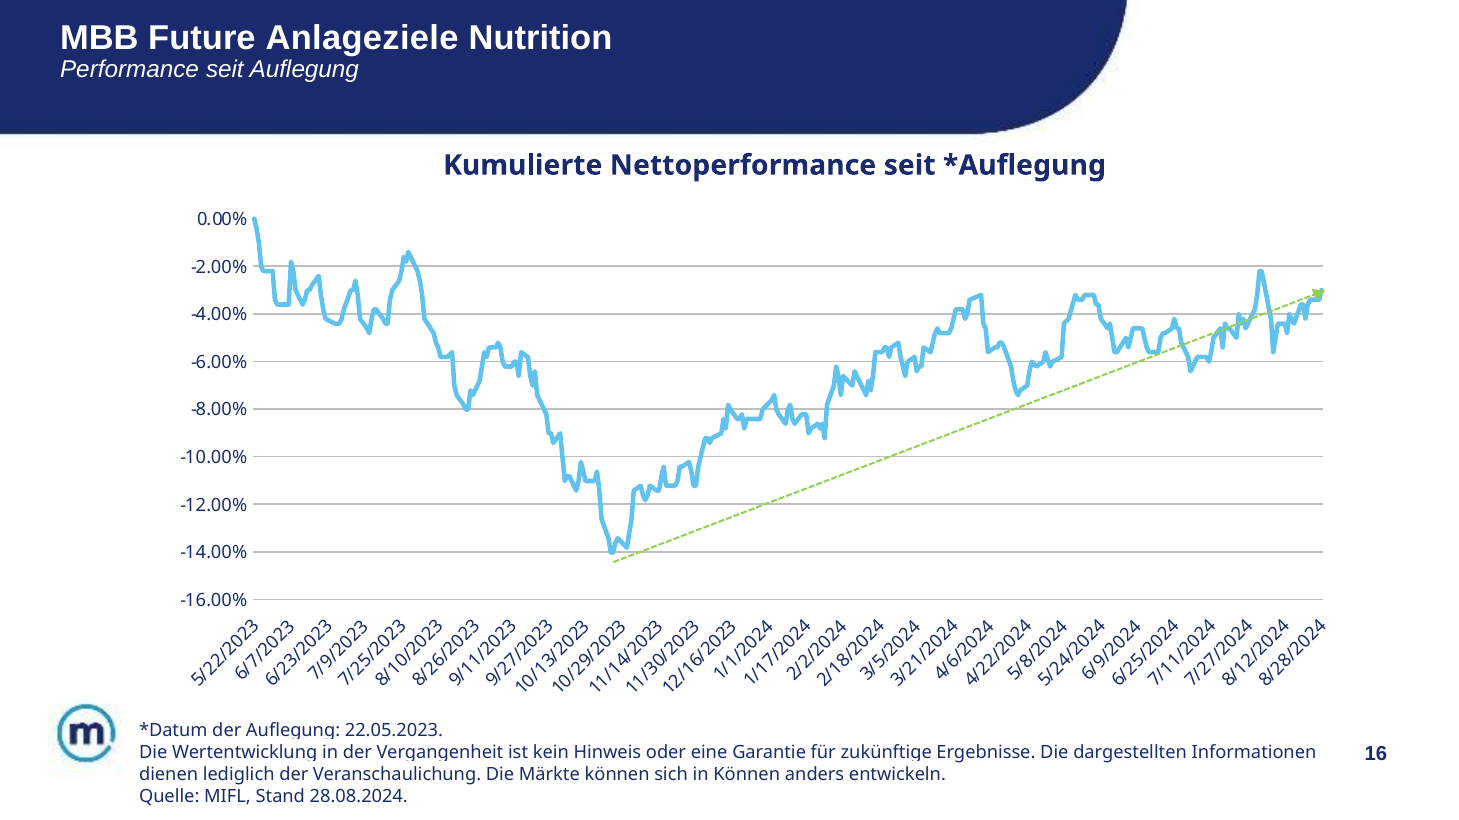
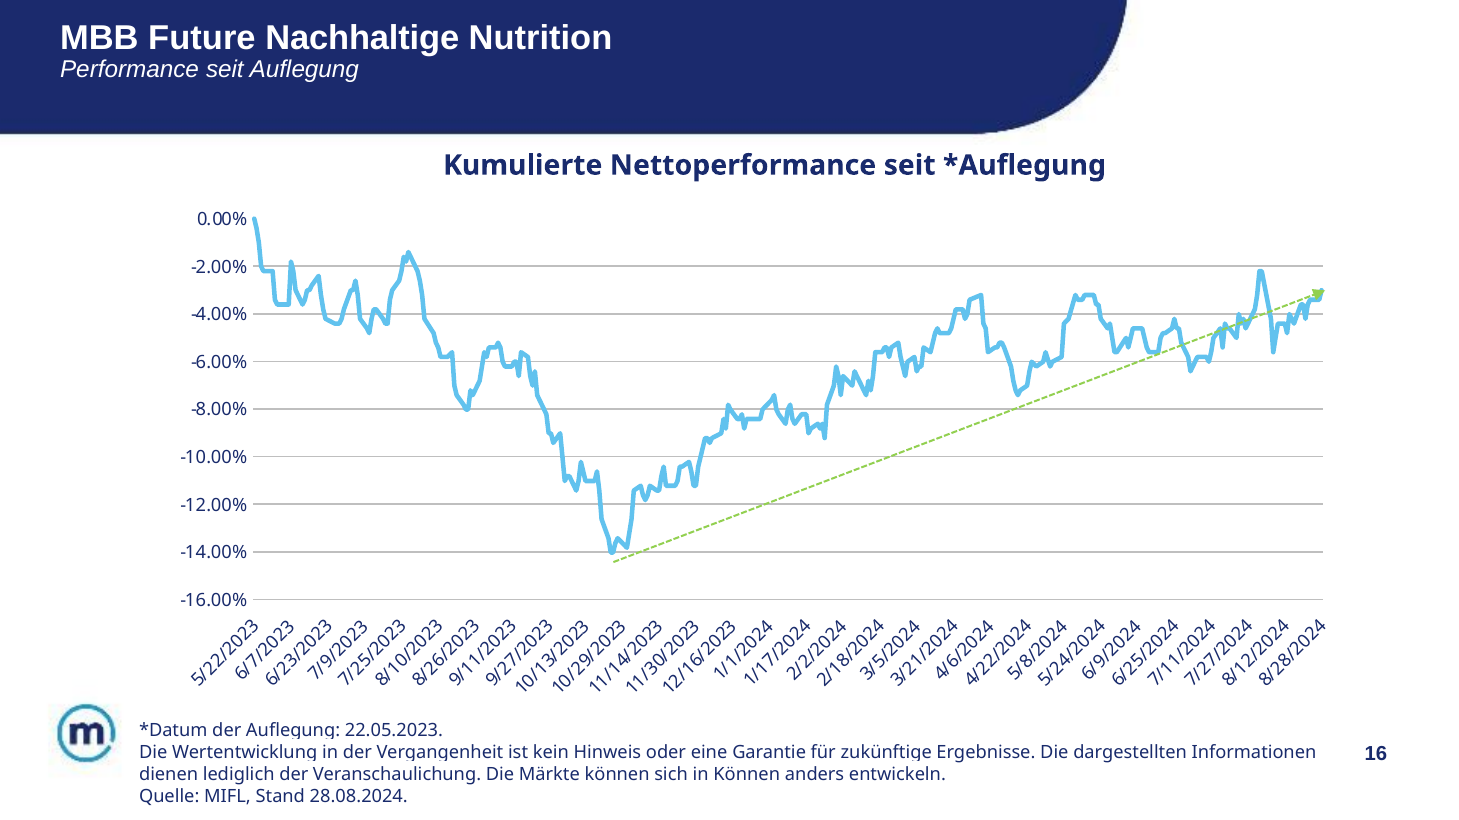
Anlageziele: Anlageziele -> Nachhaltige
